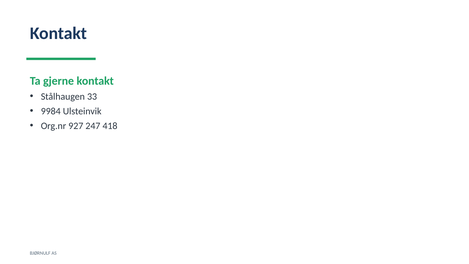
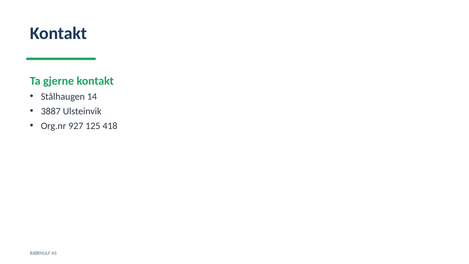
33: 33 -> 14
9984: 9984 -> 3887
247: 247 -> 125
